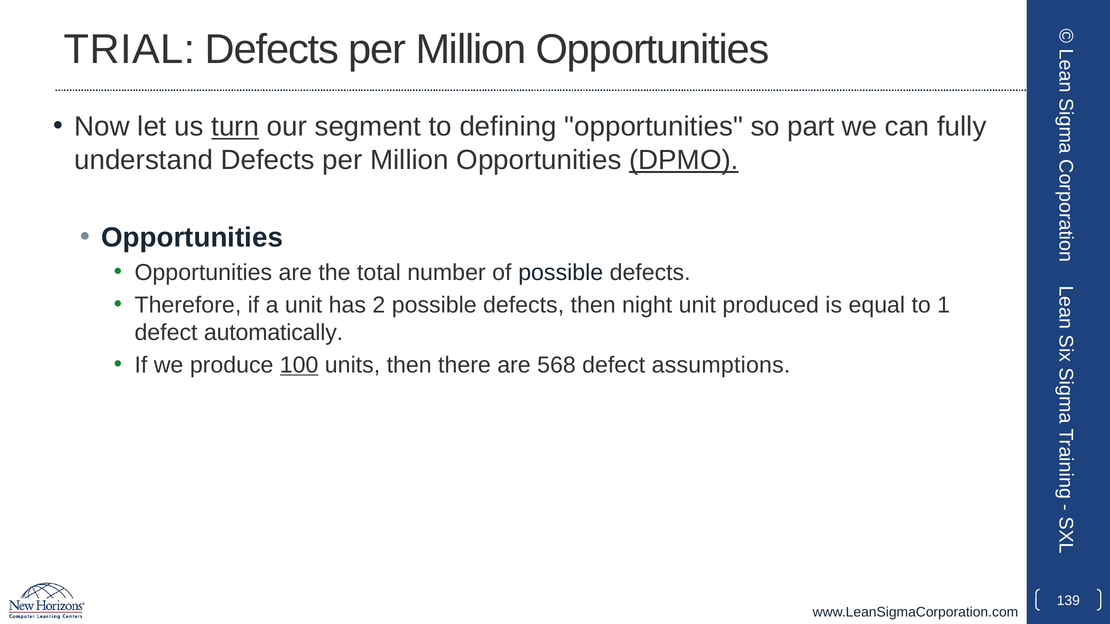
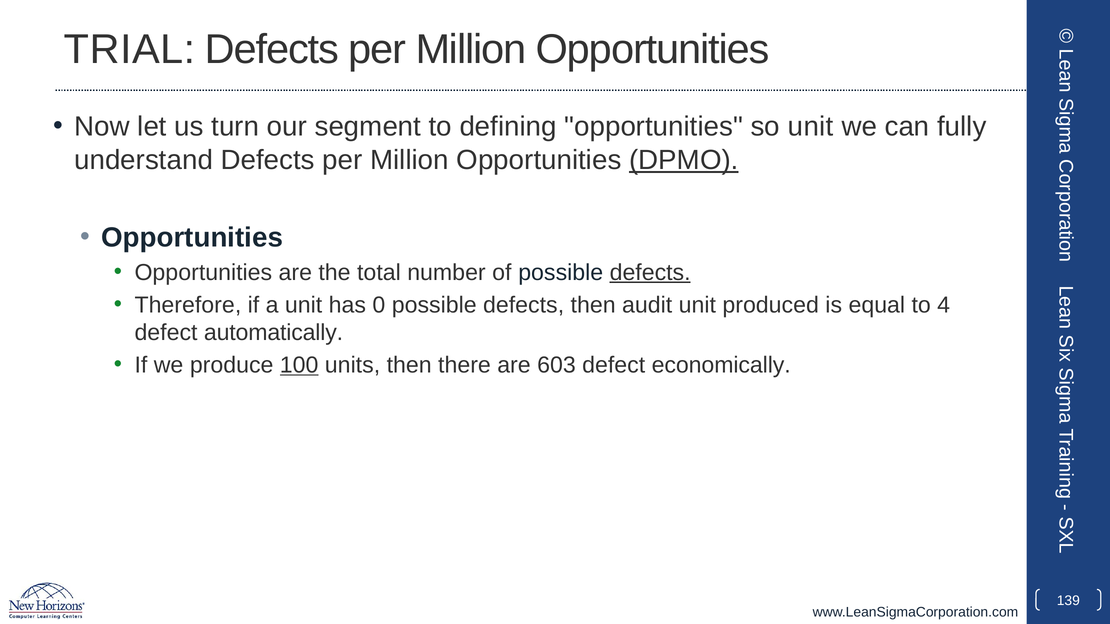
turn underline: present -> none
so part: part -> unit
defects at (650, 273) underline: none -> present
2: 2 -> 0
night: night -> audit
1: 1 -> 4
568: 568 -> 603
assumptions: assumptions -> economically
